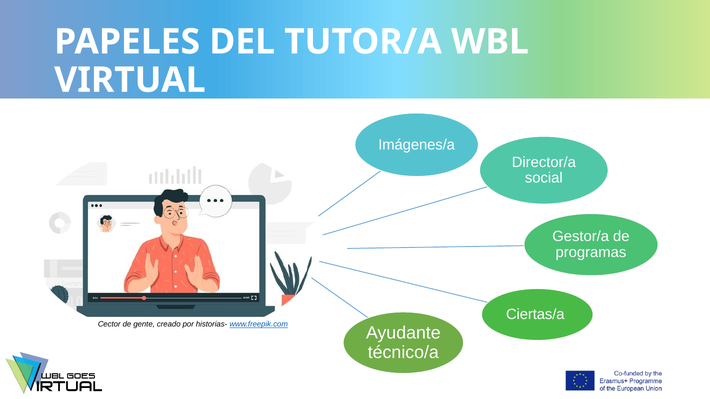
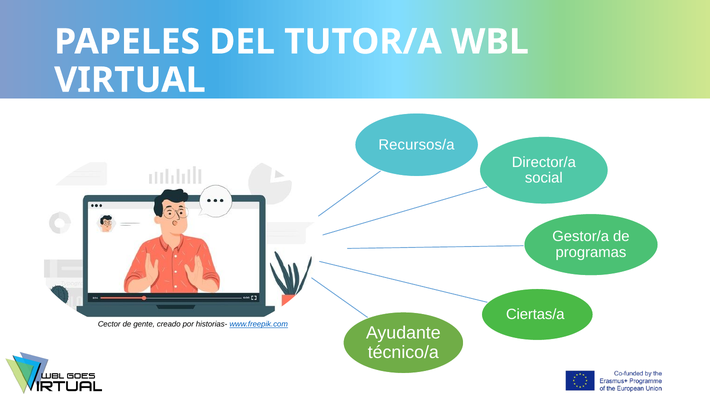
Imágenes/a: Imágenes/a -> Recursos/a
